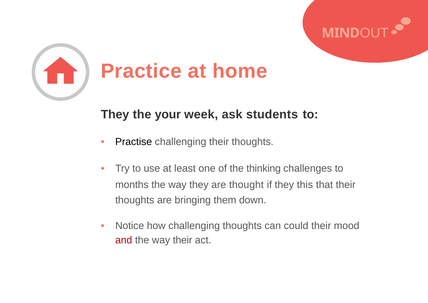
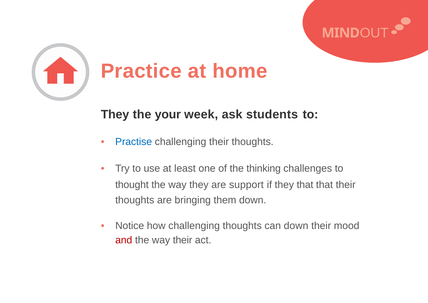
Practise colour: black -> blue
months: months -> thought
thought: thought -> support
they this: this -> that
can could: could -> down
